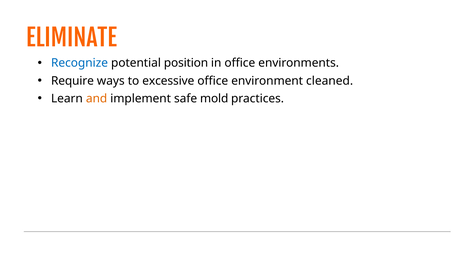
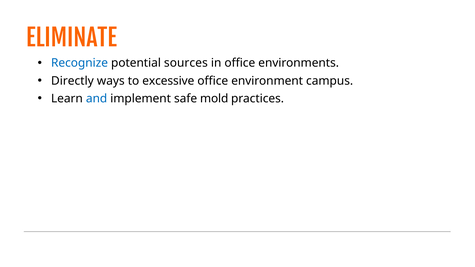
position: position -> sources
Require: Require -> Directly
cleaned: cleaned -> campus
and colour: orange -> blue
